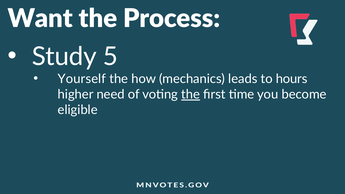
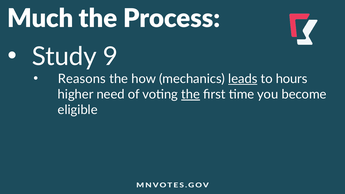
Want: Want -> Much
5: 5 -> 9
Yourself: Yourself -> Reasons
leads underline: none -> present
